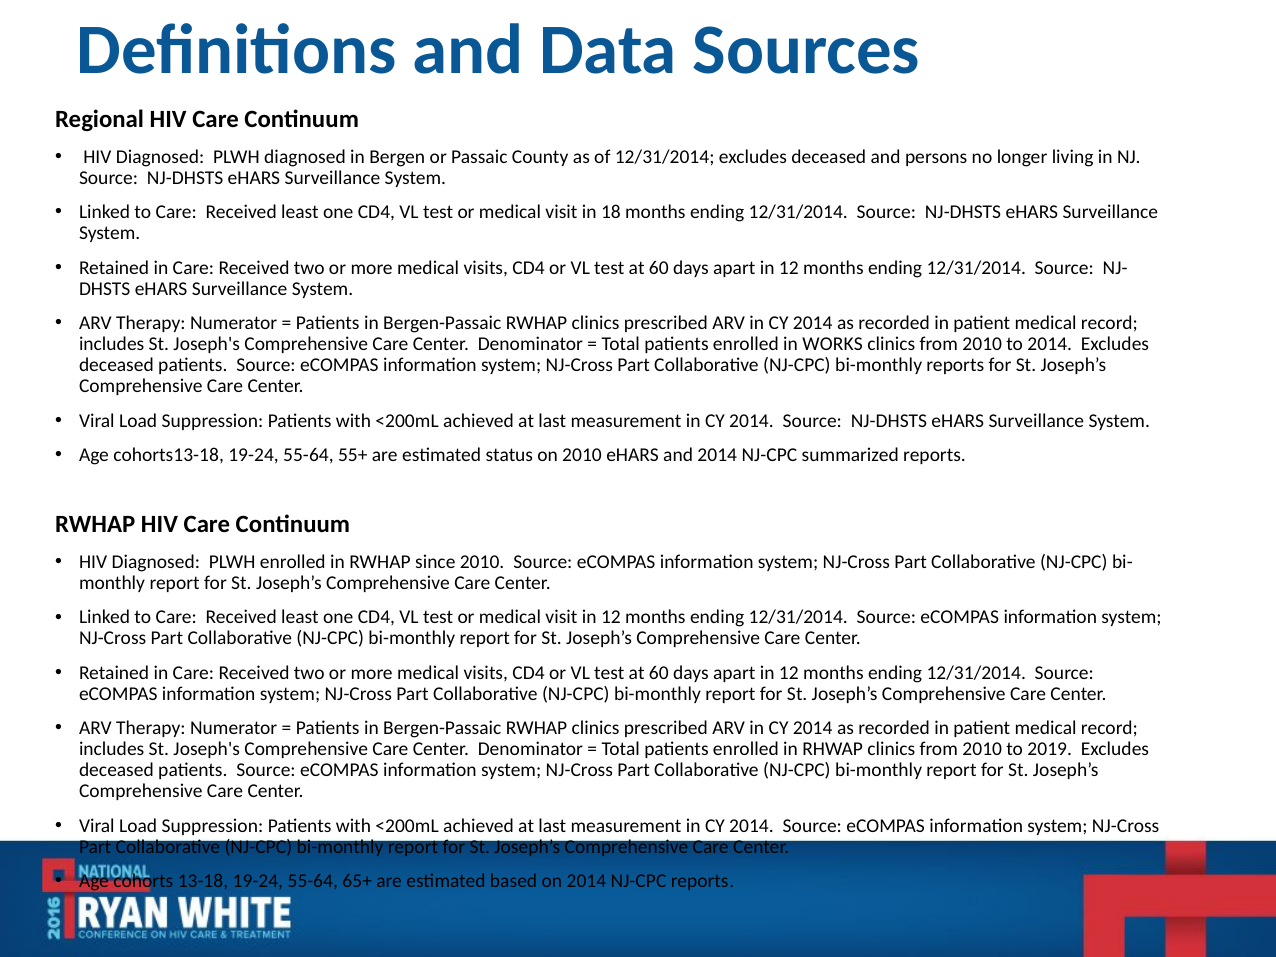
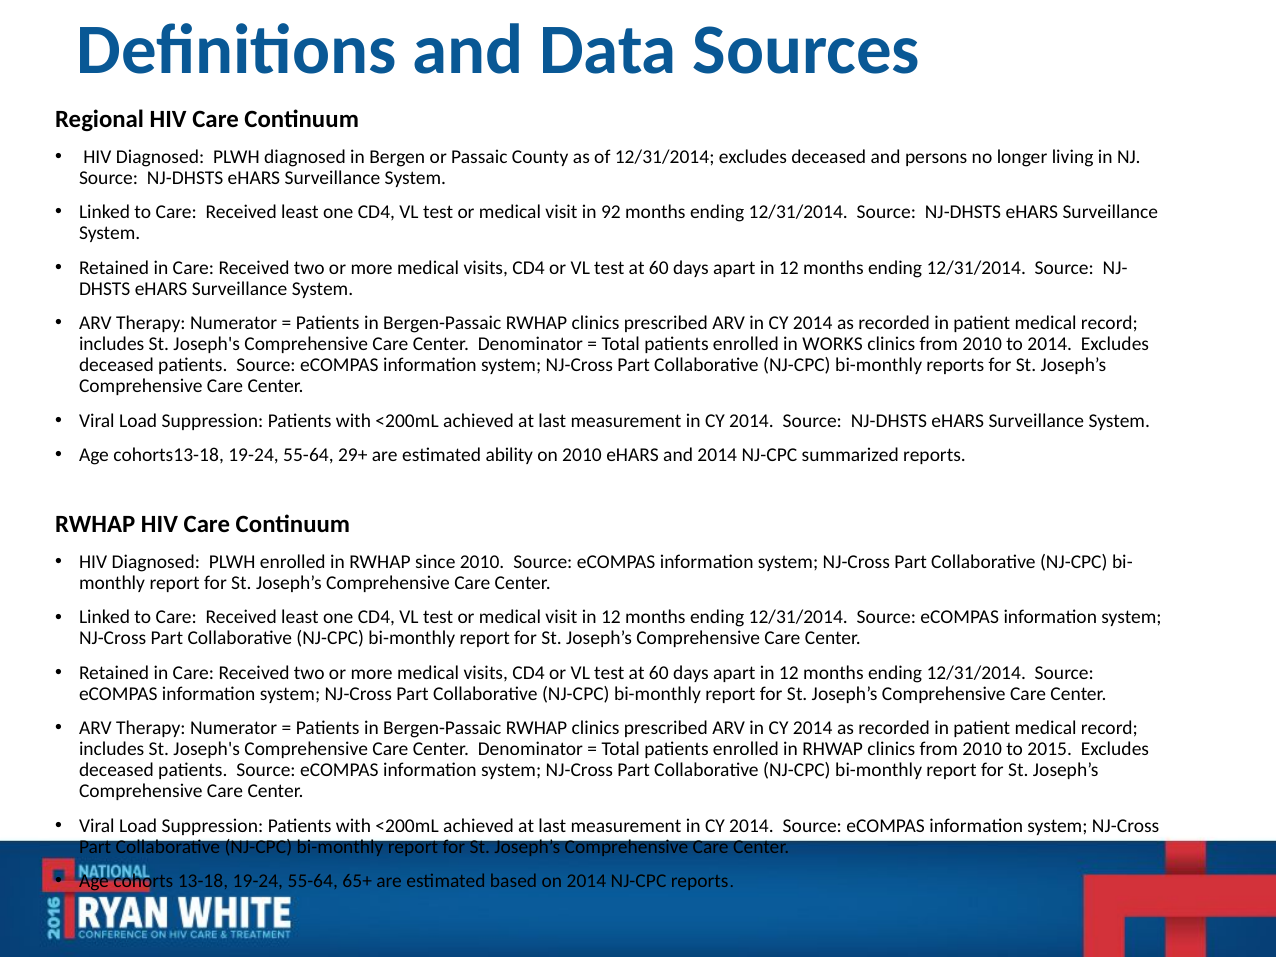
18: 18 -> 92
55+: 55+ -> 29+
status: status -> ability
2019: 2019 -> 2015
